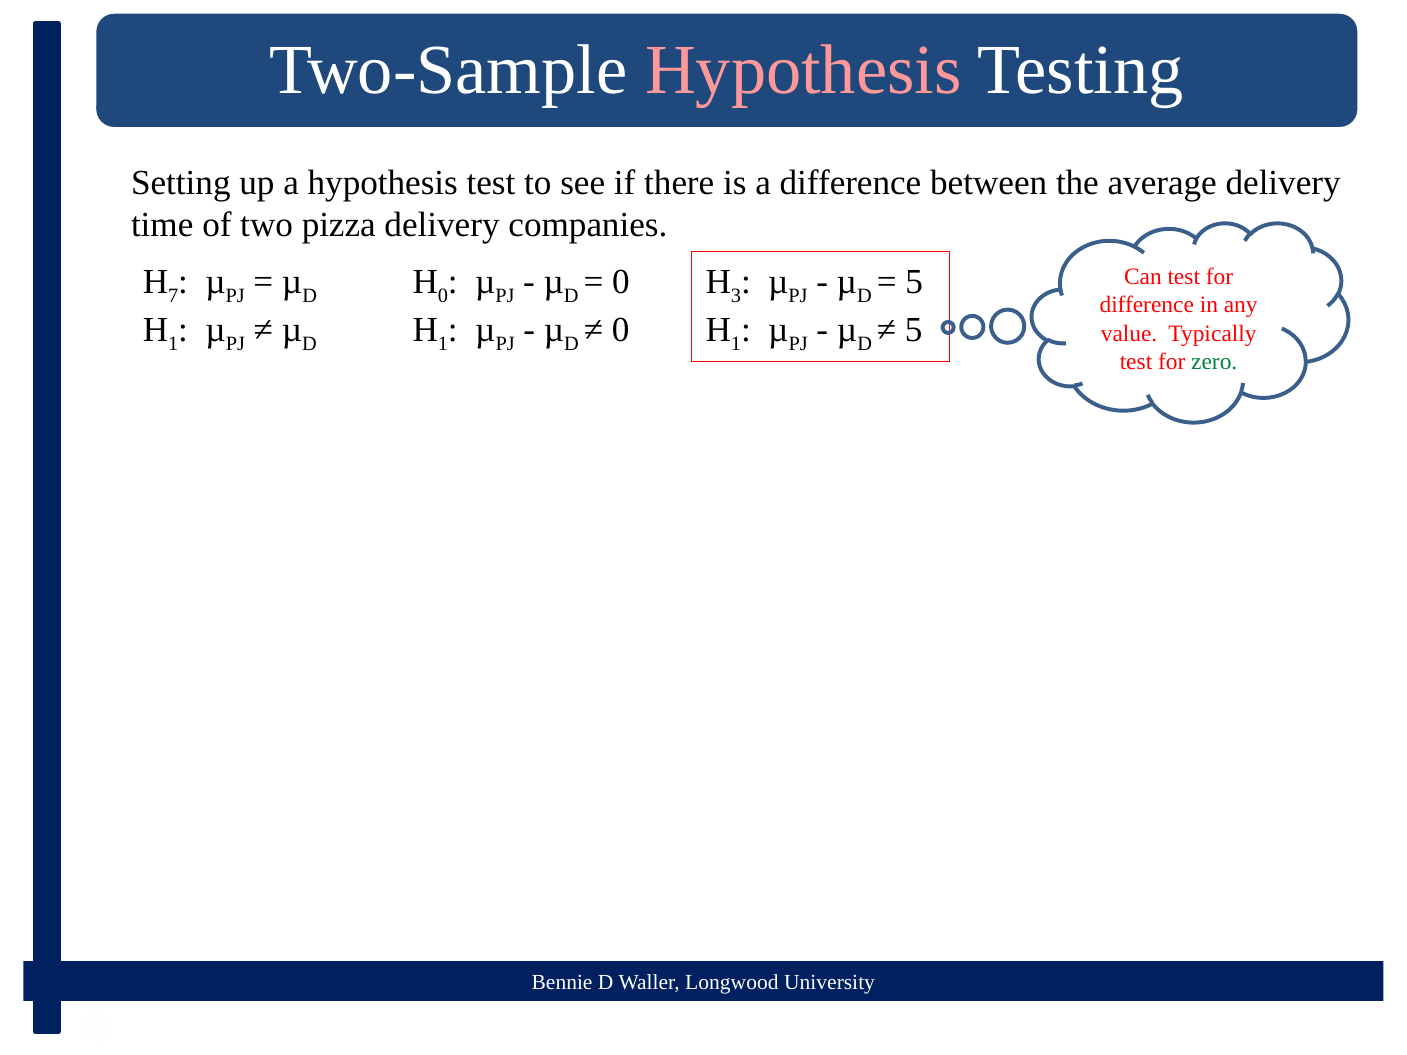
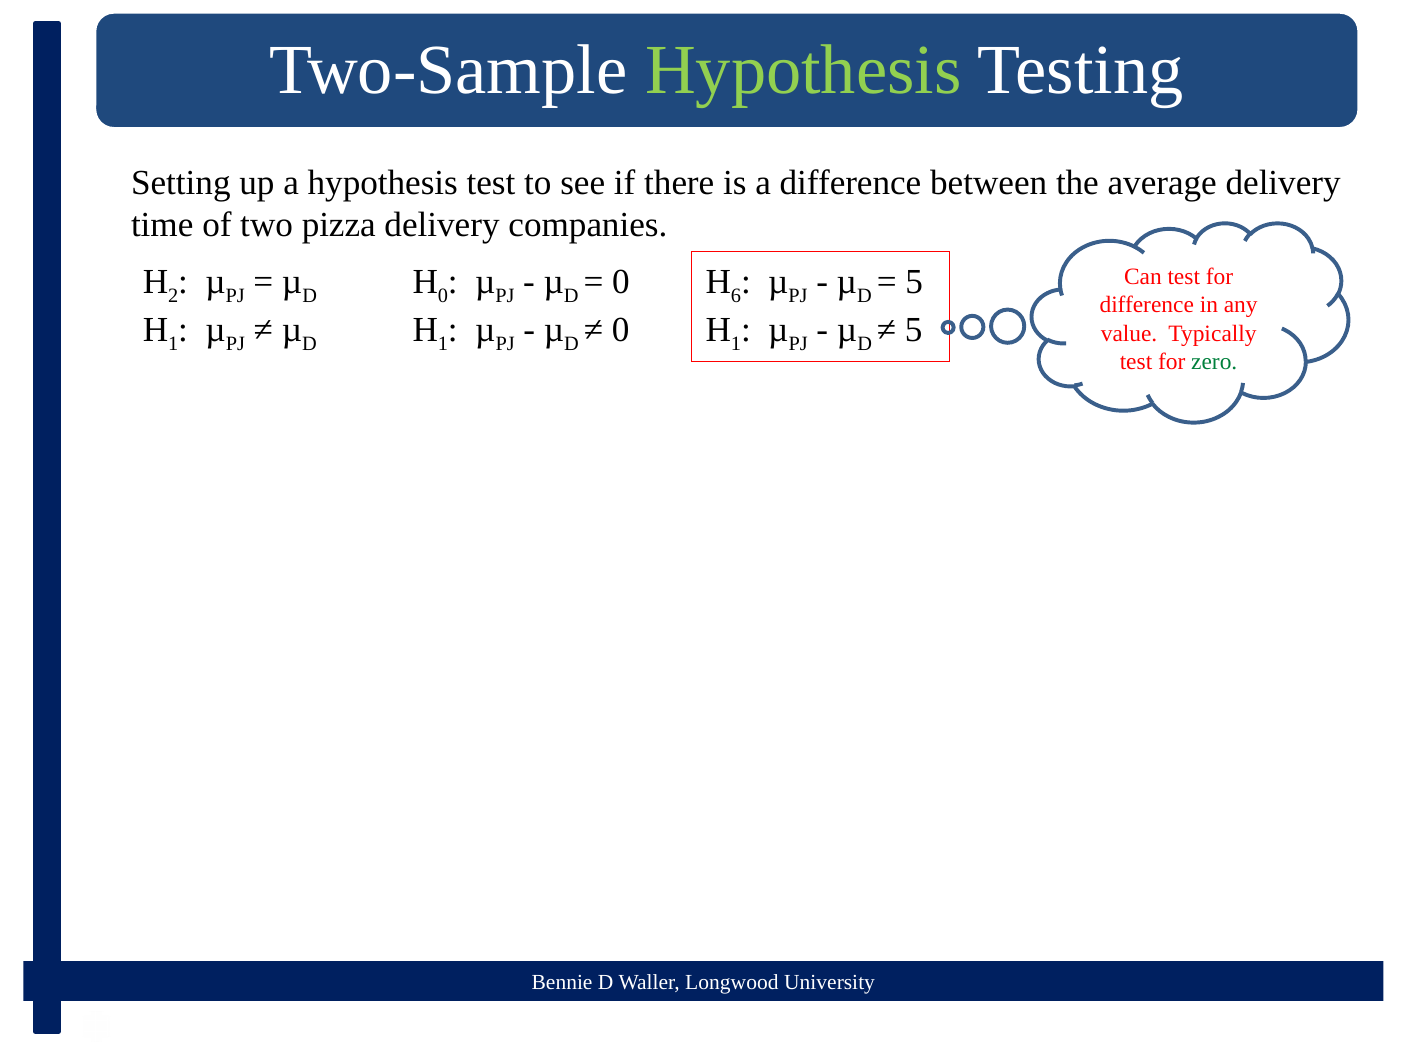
Hypothesis at (803, 70) colour: pink -> light green
7: 7 -> 2
3: 3 -> 6
